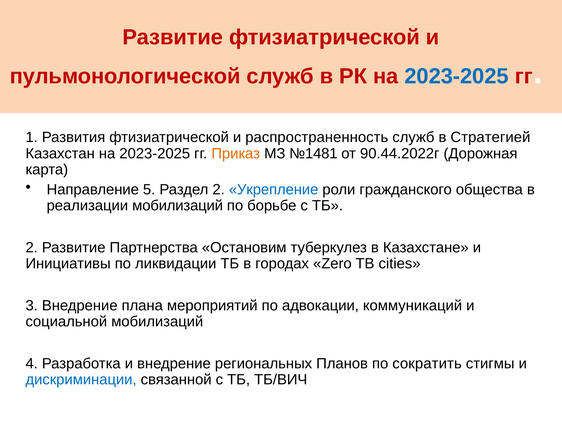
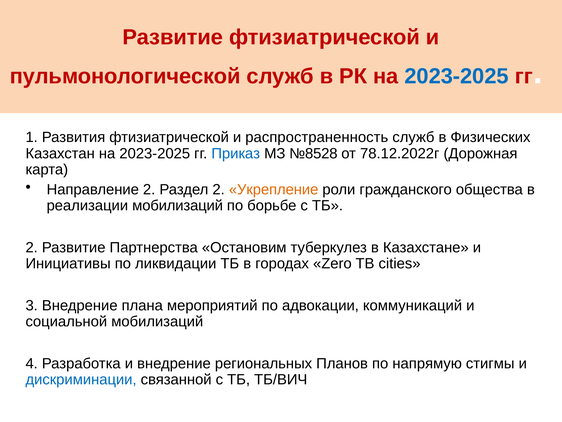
Стратегией: Стратегией -> Физических
Приказ colour: orange -> blue
№1481: №1481 -> №8528
90.44.2022г: 90.44.2022г -> 78.12.2022г
Направление 5: 5 -> 2
Укрепление colour: blue -> orange
сократить: сократить -> напрямую
